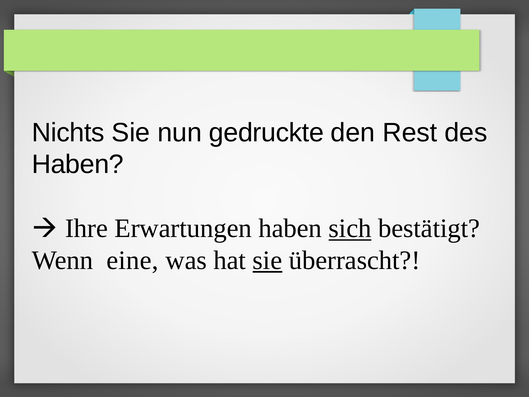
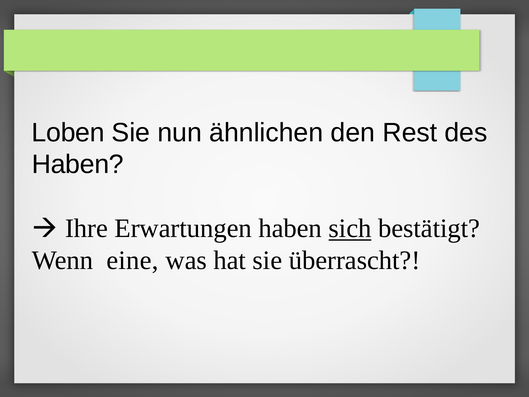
Nichts: Nichts -> Loben
gedruckte: gedruckte -> ähnlichen
sie at (267, 260) underline: present -> none
